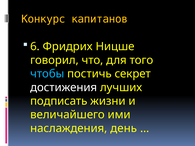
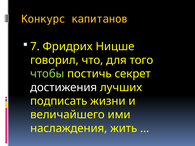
6: 6 -> 7
чтобы colour: light blue -> light green
день: день -> жить
